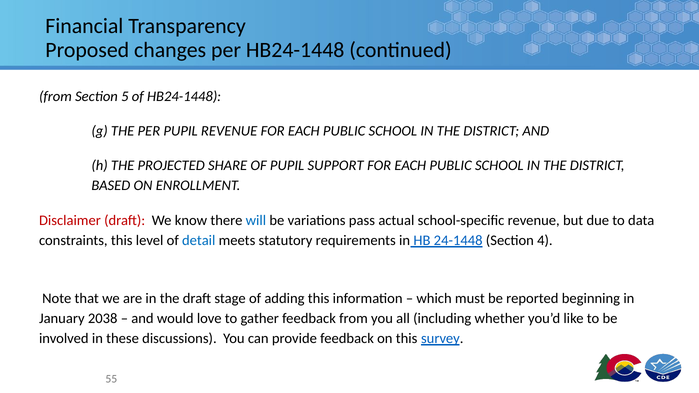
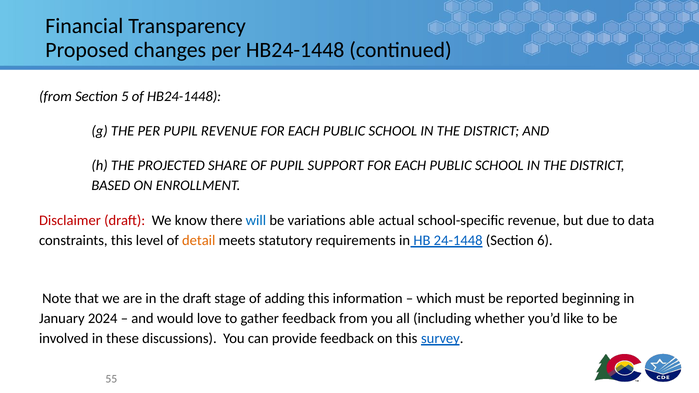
pass: pass -> able
detail colour: blue -> orange
4: 4 -> 6
2038: 2038 -> 2024
